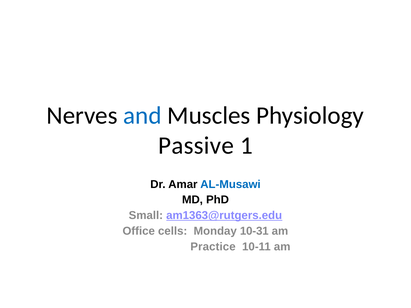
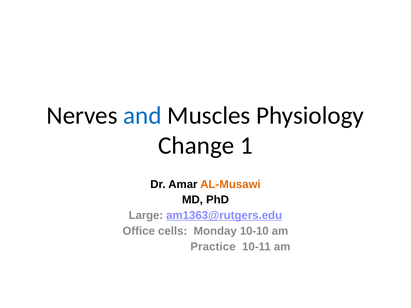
Passive: Passive -> Change
AL-Musawi colour: blue -> orange
Small: Small -> Large
10-31: 10-31 -> 10-10
